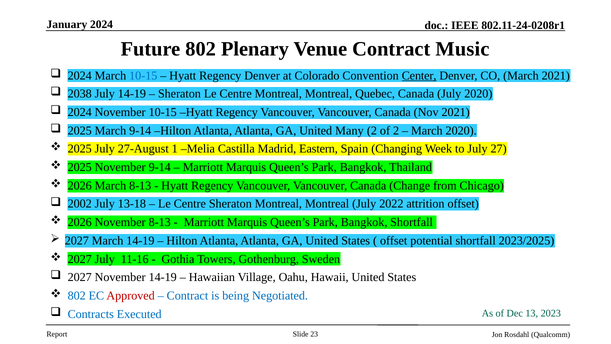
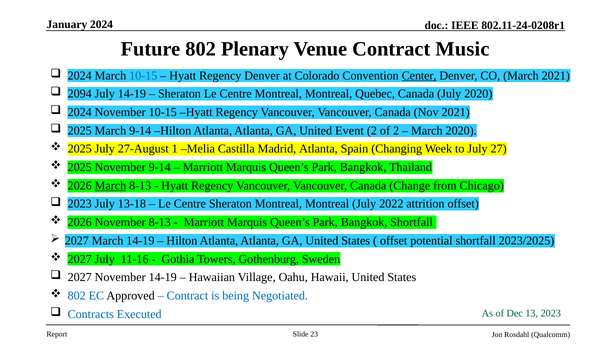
2038: 2038 -> 2094
Many: Many -> Event
Madrid Eastern: Eastern -> Atlanta
March at (110, 185) underline: none -> present
2002 at (80, 204): 2002 -> 2023
Approved colour: red -> black
